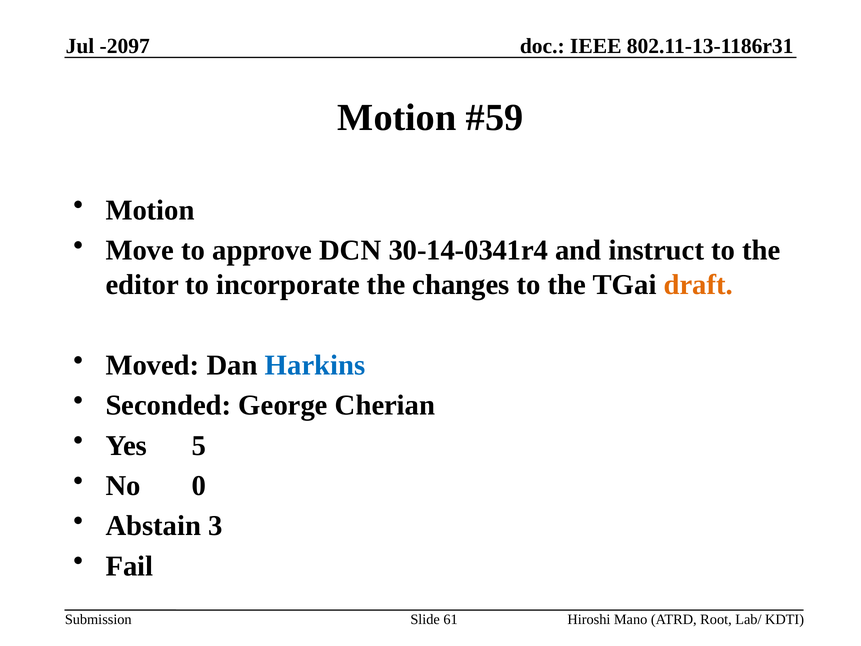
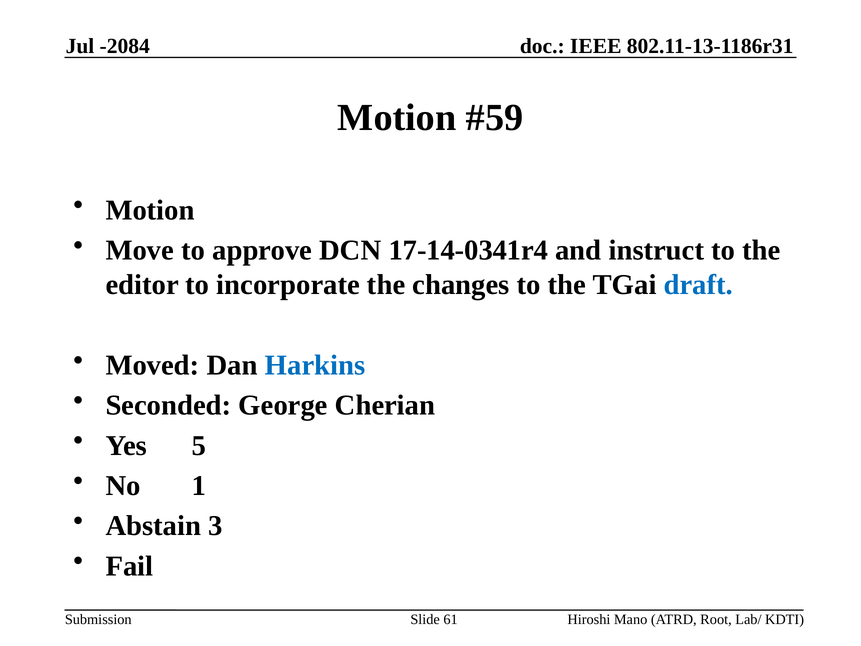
-2097: -2097 -> -2084
30-14-0341r4: 30-14-0341r4 -> 17-14-0341r4
draft colour: orange -> blue
0: 0 -> 1
